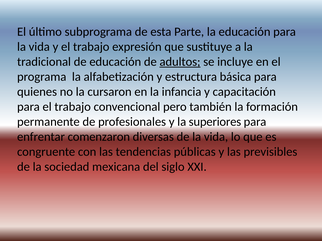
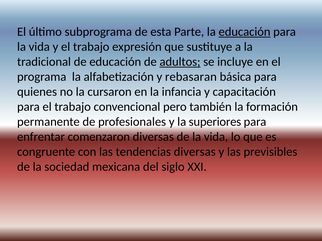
educación at (245, 32) underline: none -> present
estructura: estructura -> rebasaran
tendencias públicas: públicas -> diversas
